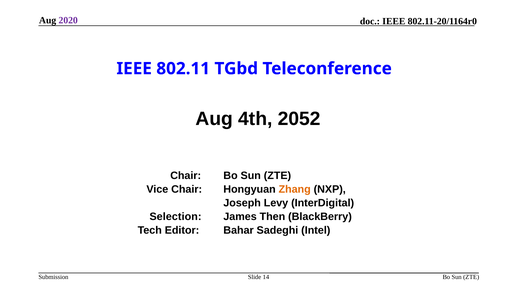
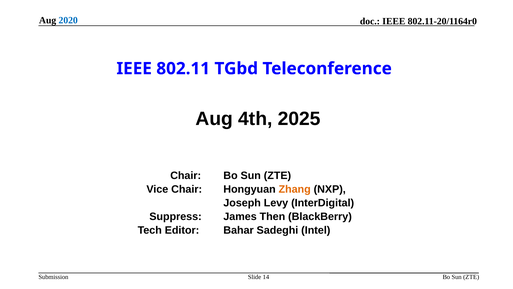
2020 colour: purple -> blue
2052: 2052 -> 2025
Selection: Selection -> Suppress
